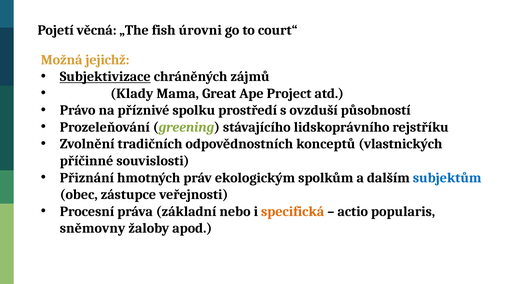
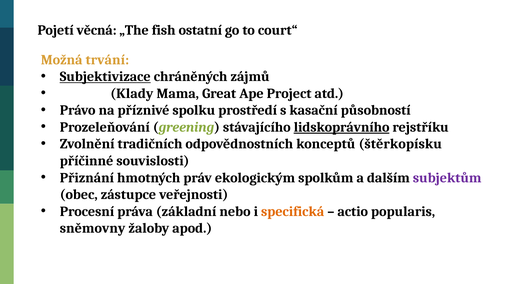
úrovni: úrovni -> ostatní
jejichž: jejichž -> trvání
ovzduší: ovzduší -> kasační
lidskoprávního underline: none -> present
vlastnických: vlastnických -> štěrkopísku
subjektům colour: blue -> purple
